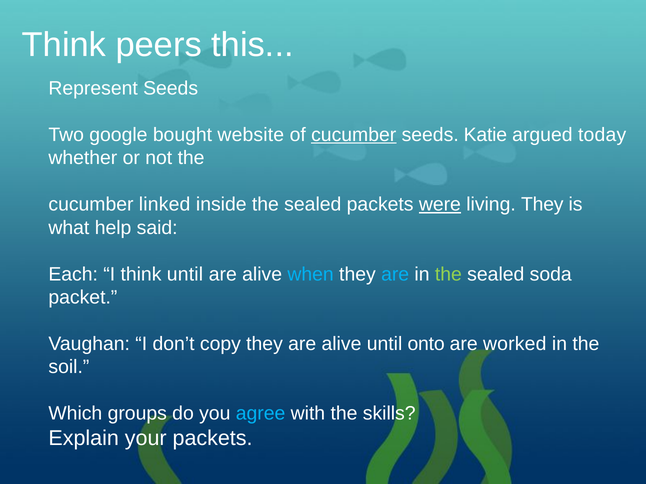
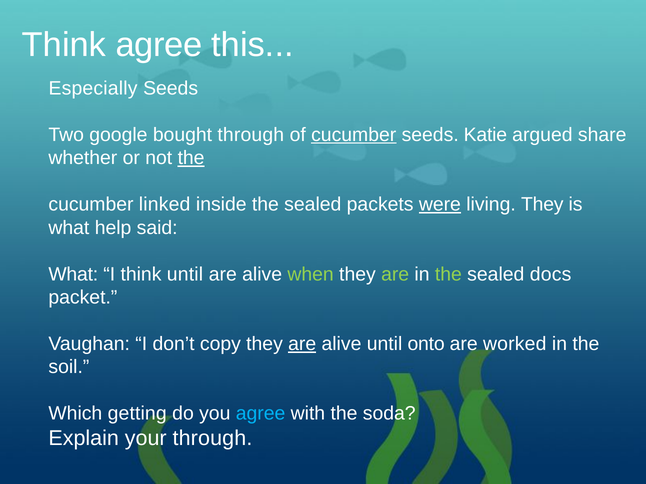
Think peers: peers -> agree
Represent: Represent -> Especially
bought website: website -> through
today: today -> share
the at (191, 158) underline: none -> present
Each at (73, 274): Each -> What
when colour: light blue -> light green
are at (395, 274) colour: light blue -> light green
soda: soda -> docs
are at (302, 344) underline: none -> present
groups: groups -> getting
skills: skills -> soda
your packets: packets -> through
